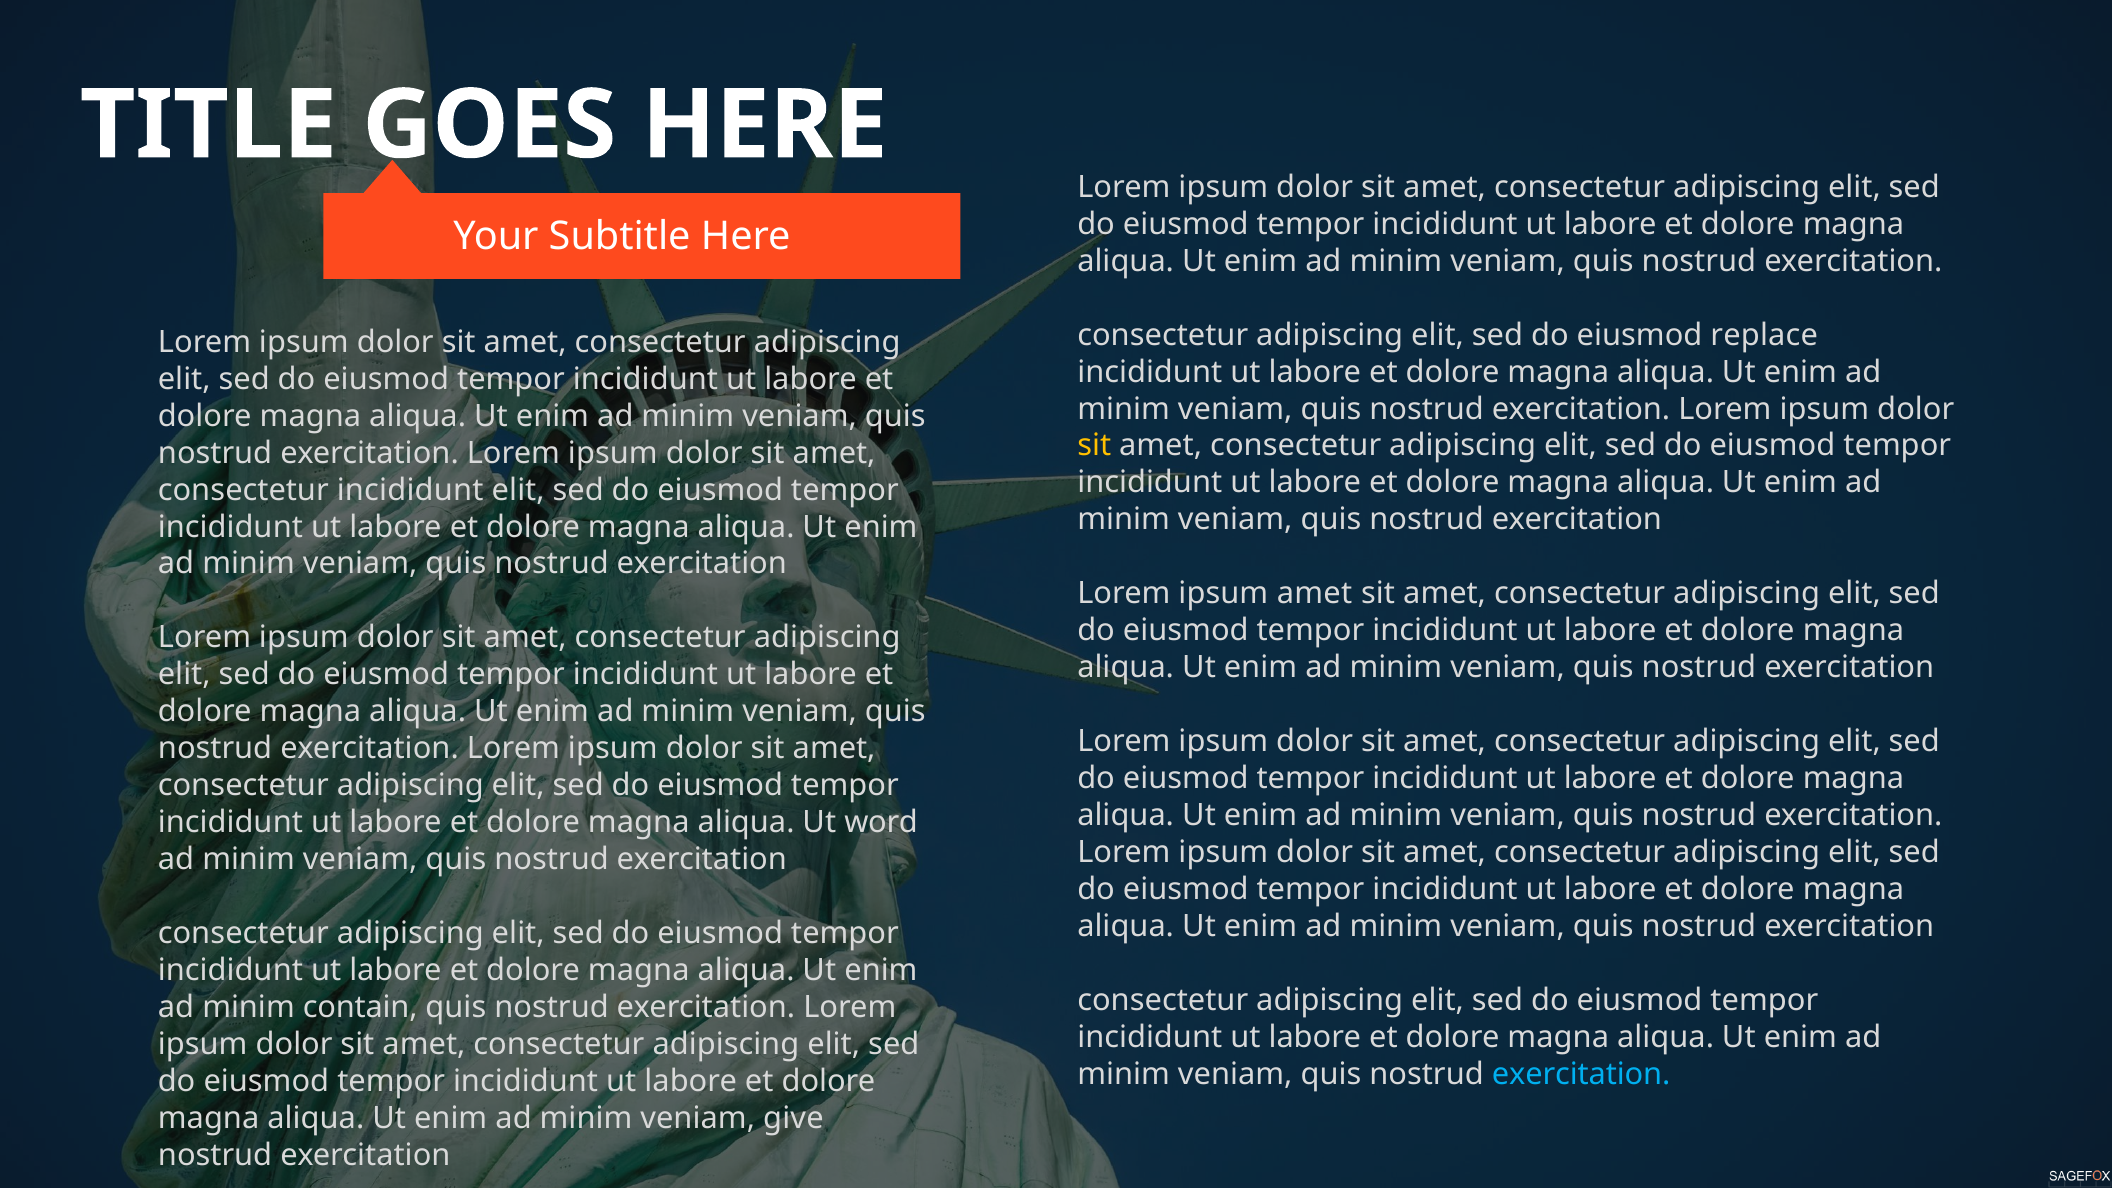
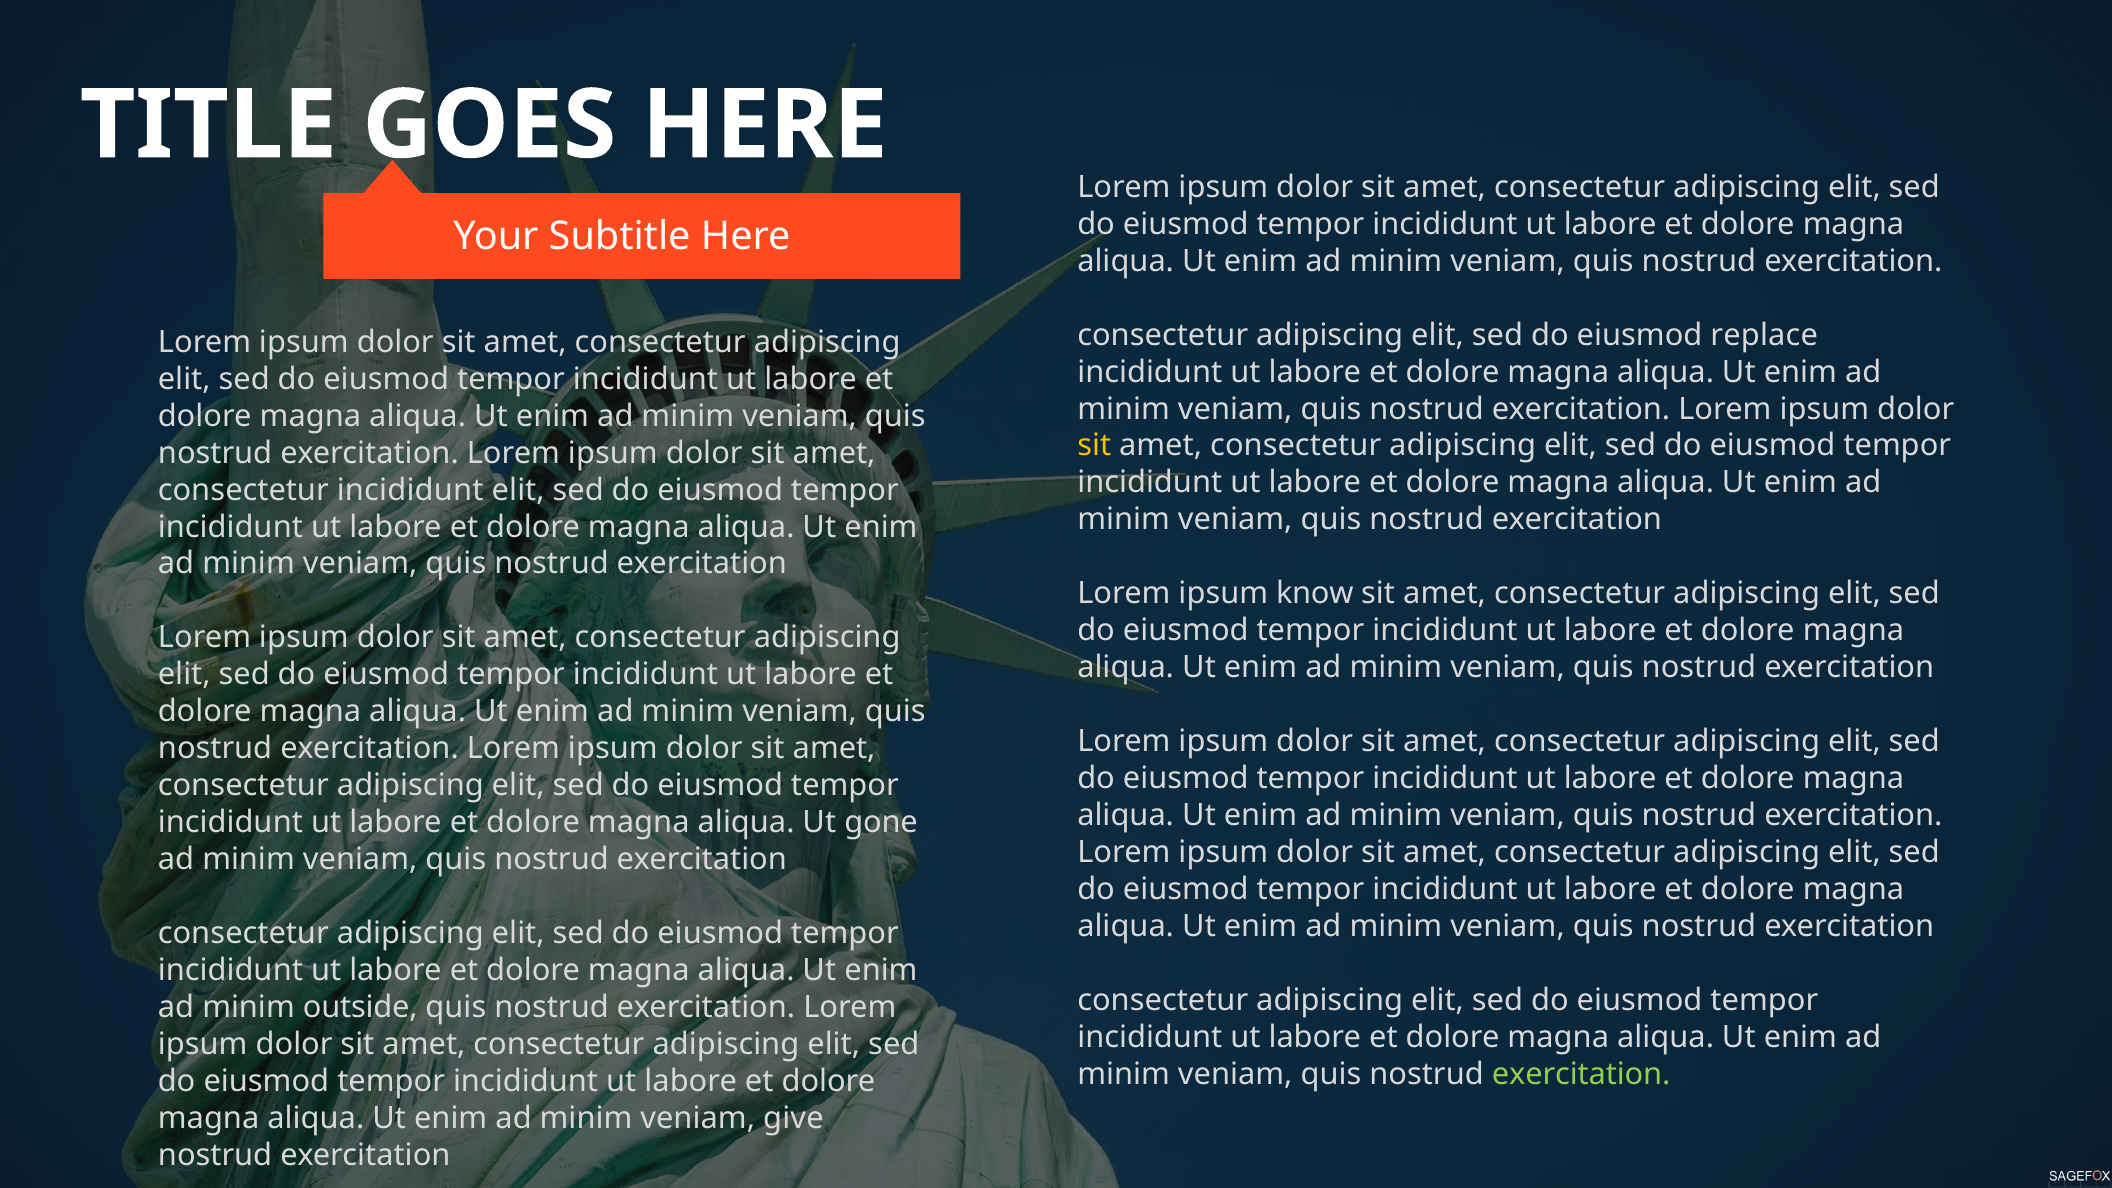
ipsum amet: amet -> know
word: word -> gone
contain: contain -> outside
exercitation at (1581, 1074) colour: light blue -> light green
